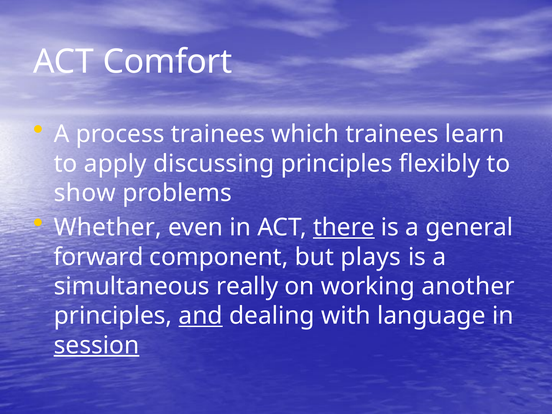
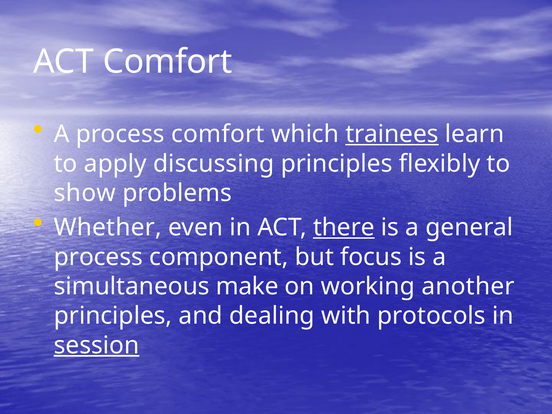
process trainees: trainees -> comfort
trainees at (392, 134) underline: none -> present
forward at (98, 257): forward -> process
plays: plays -> focus
really: really -> make
and underline: present -> none
language: language -> protocols
